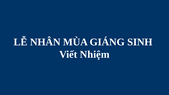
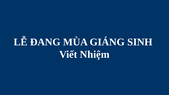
NHÂN: NHÂN -> ĐANG
